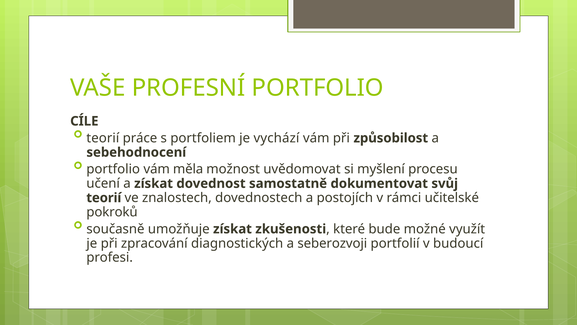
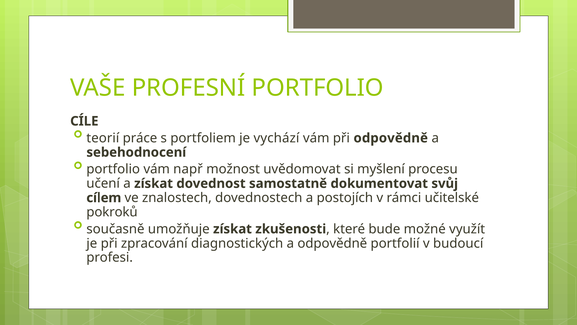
při způsobilost: způsobilost -> odpovědně
měla: měla -> např
teorií at (104, 198): teorií -> cílem
a seberozvoji: seberozvoji -> odpovědně
